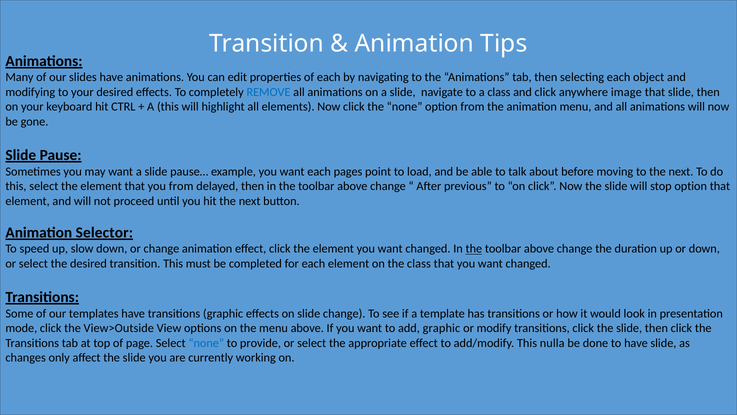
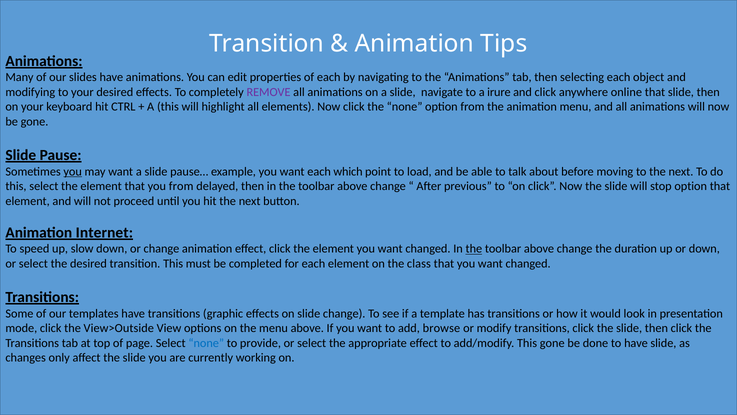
REMOVE colour: blue -> purple
a class: class -> irure
image: image -> online
you at (73, 171) underline: none -> present
pages: pages -> which
Selector: Selector -> Internet
add graphic: graphic -> browse
This nulla: nulla -> gone
